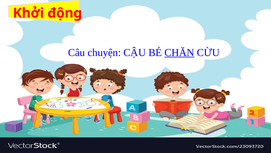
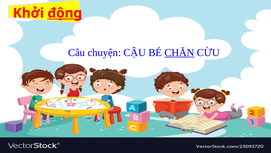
động underline: none -> present
